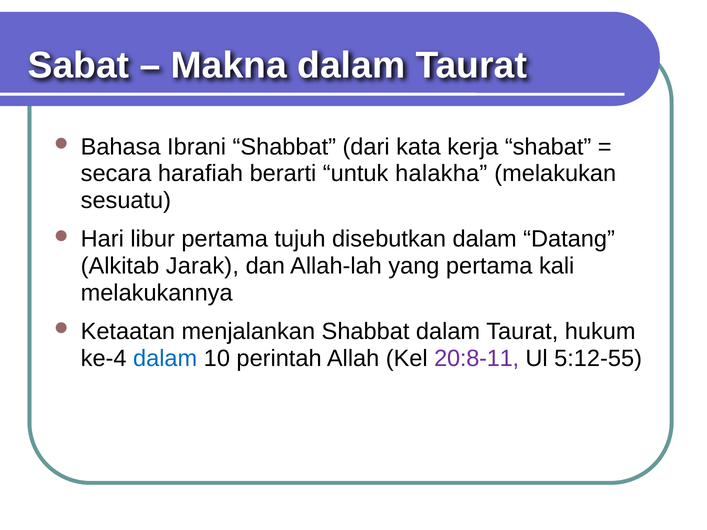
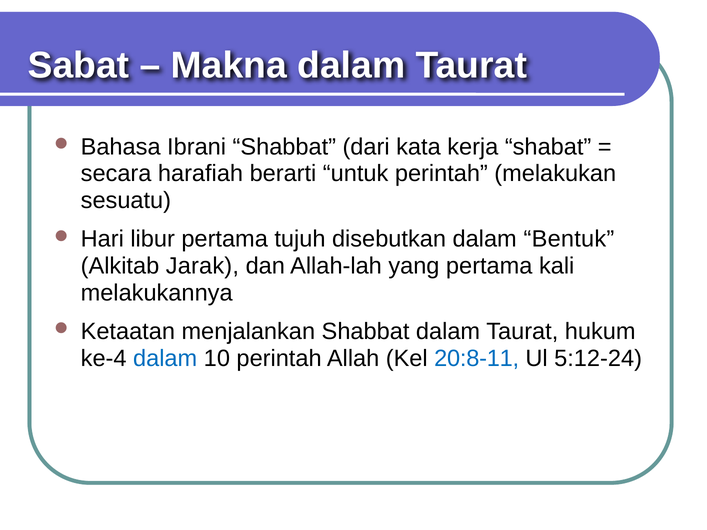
untuk halakha: halakha -> perintah
Datang: Datang -> Bentuk
20:8-11 colour: purple -> blue
5:12-55: 5:12-55 -> 5:12-24
